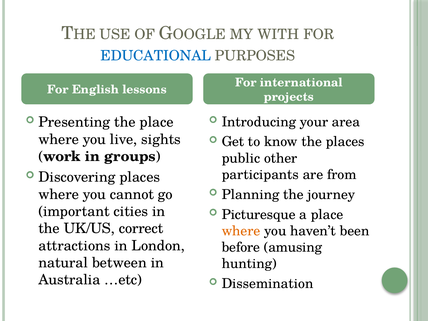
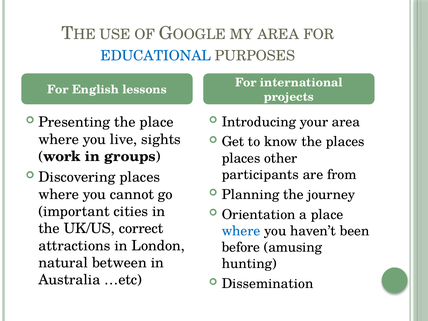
MY WITH: WITH -> AREA
public at (241, 158): public -> places
Picturesque: Picturesque -> Orientation
where at (241, 231) colour: orange -> blue
